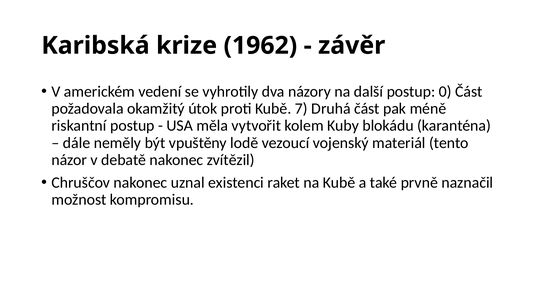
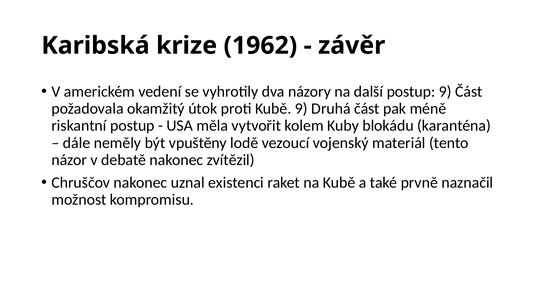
postup 0: 0 -> 9
Kubě 7: 7 -> 9
